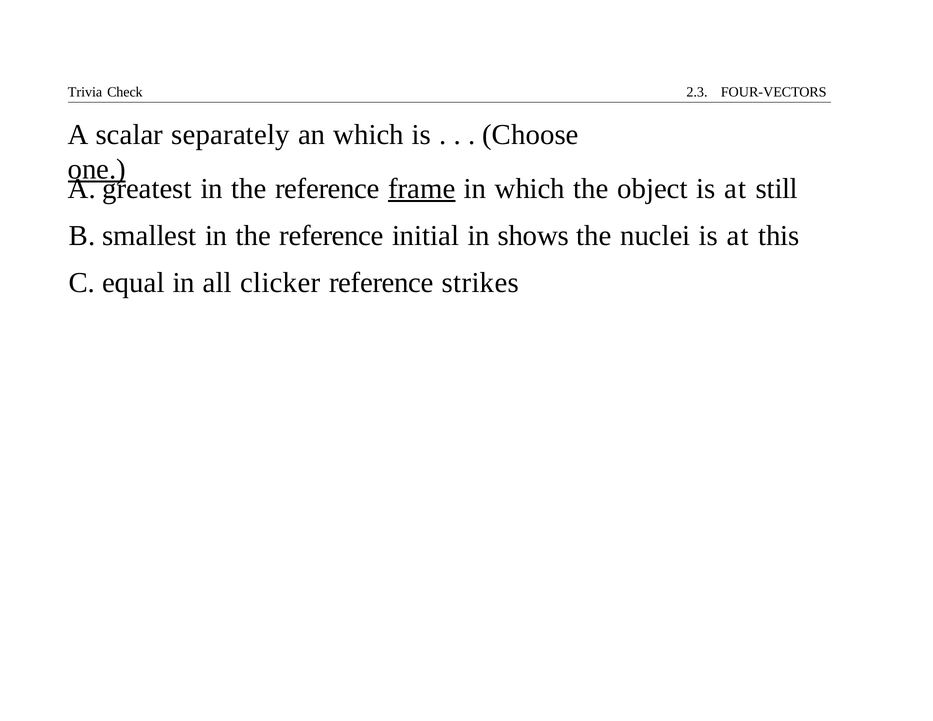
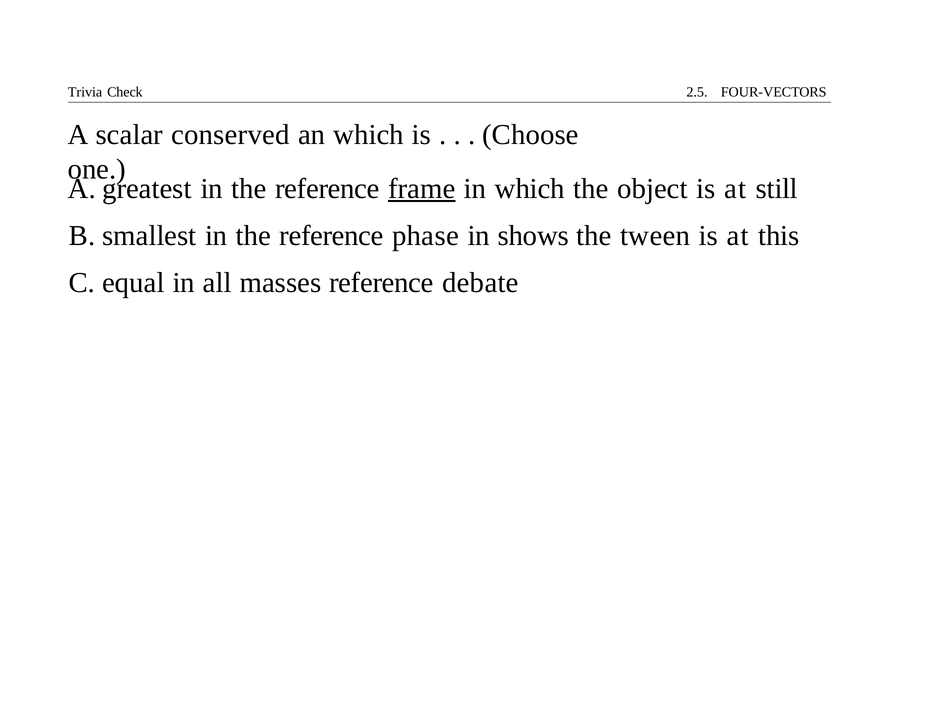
2.3: 2.3 -> 2.5
separately: separately -> conserved
one underline: present -> none
initial: initial -> phase
nuclei: nuclei -> tween
clicker: clicker -> masses
strikes: strikes -> debate
